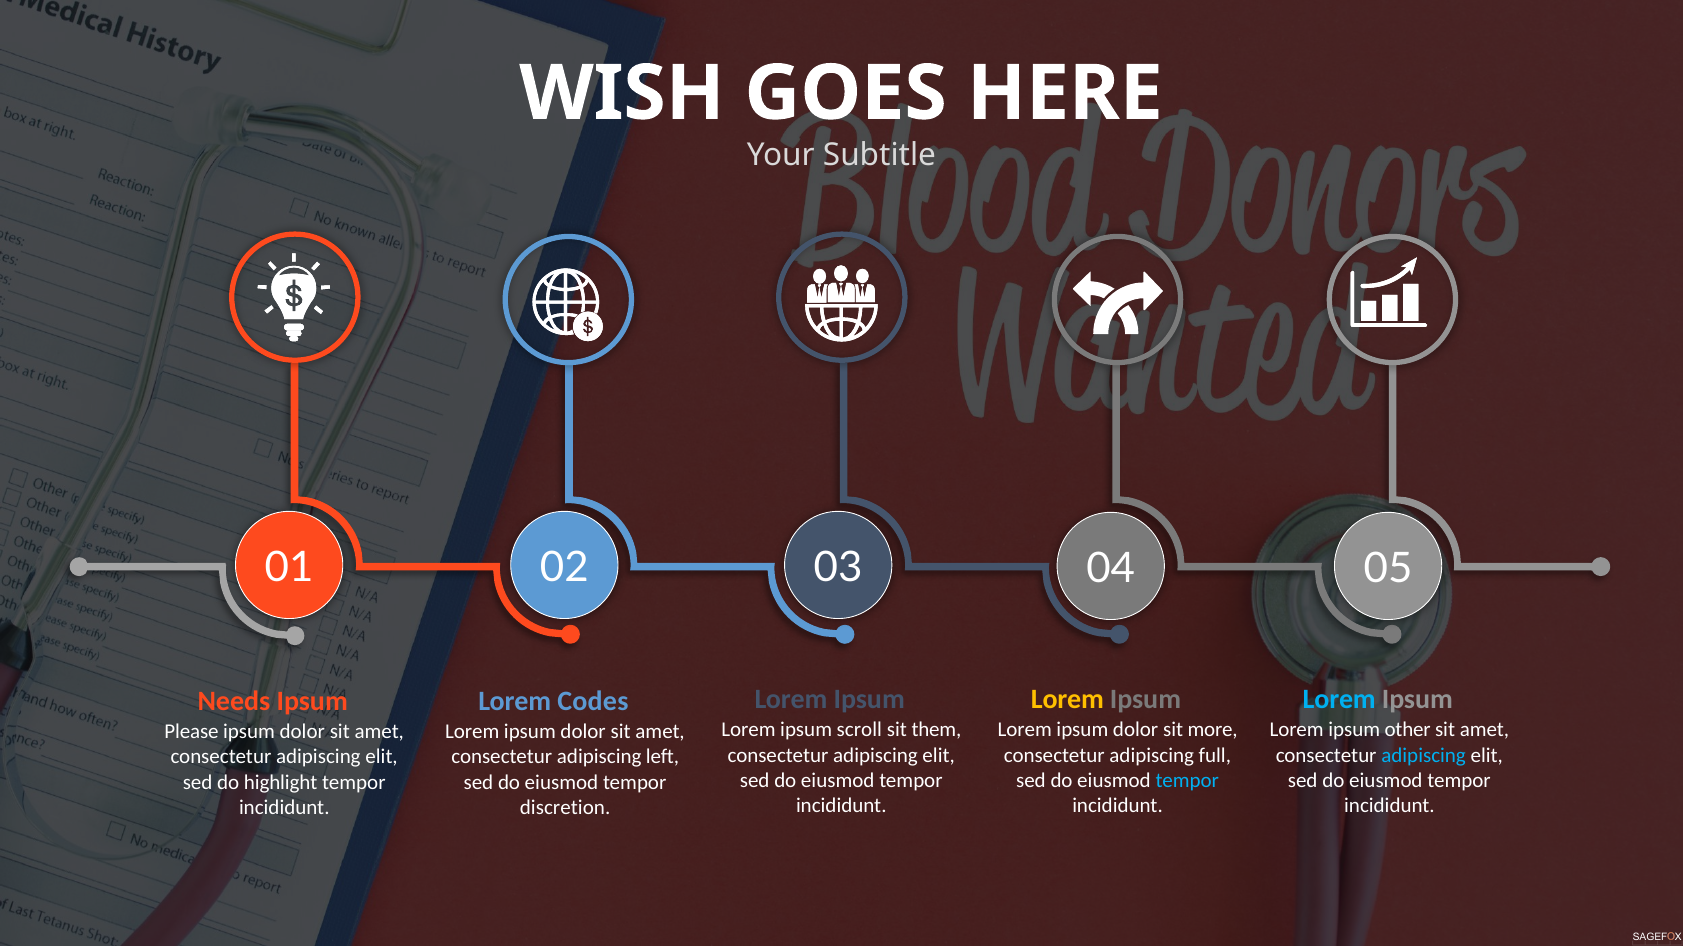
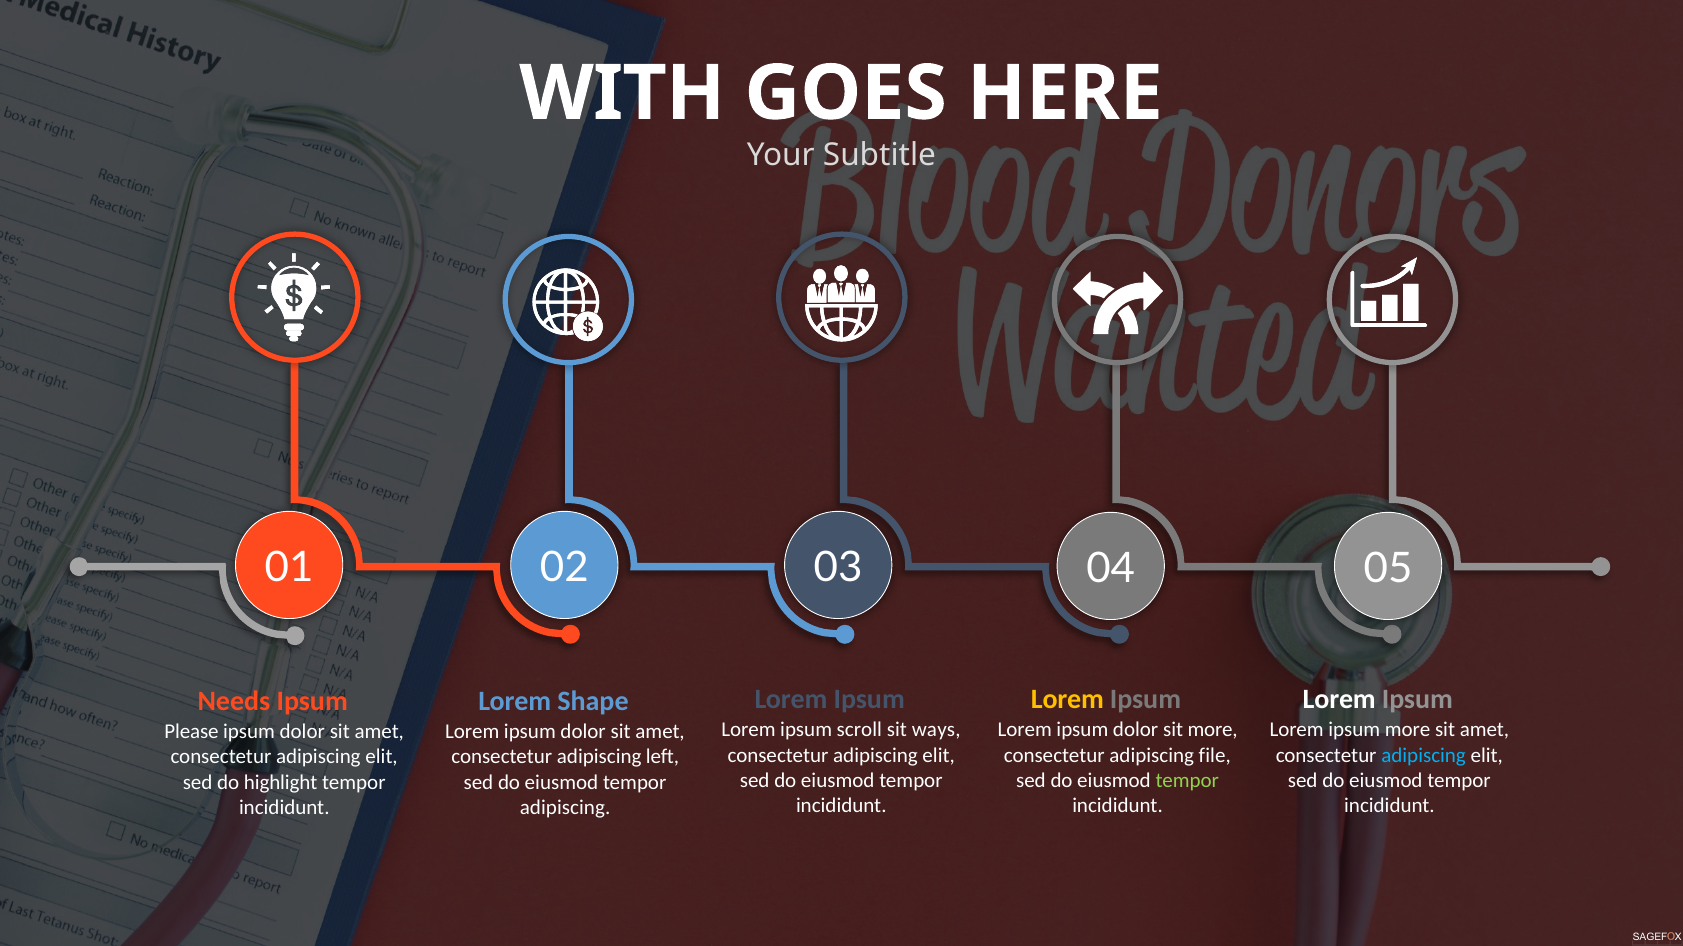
WISH: WISH -> WITH
Lorem at (1339, 700) colour: light blue -> white
Codes: Codes -> Shape
them: them -> ways
ipsum other: other -> more
full: full -> file
tempor at (1187, 781) colour: light blue -> light green
discretion at (565, 808): discretion -> adipiscing
